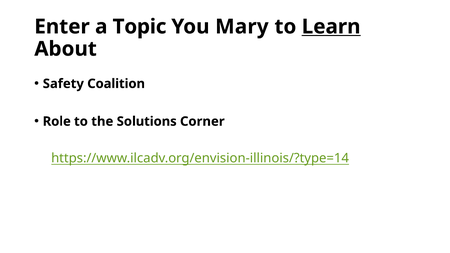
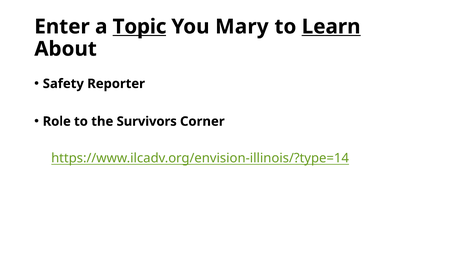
Topic underline: none -> present
Coalition: Coalition -> Reporter
Solutions: Solutions -> Survivors
